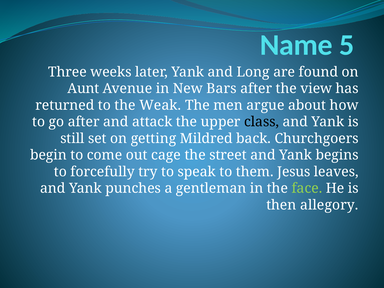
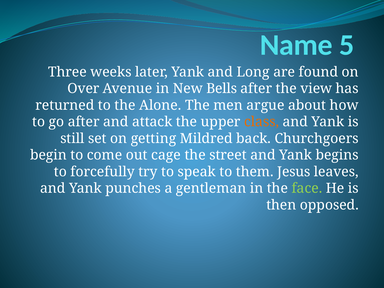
Aunt: Aunt -> Over
Bars: Bars -> Bells
Weak: Weak -> Alone
class colour: black -> orange
allegory: allegory -> opposed
